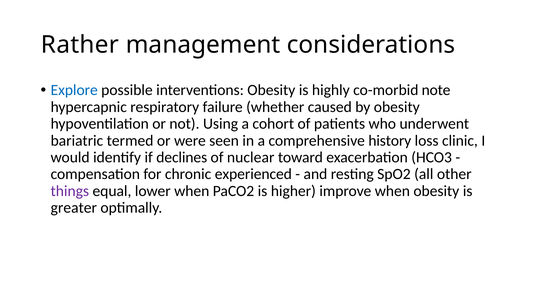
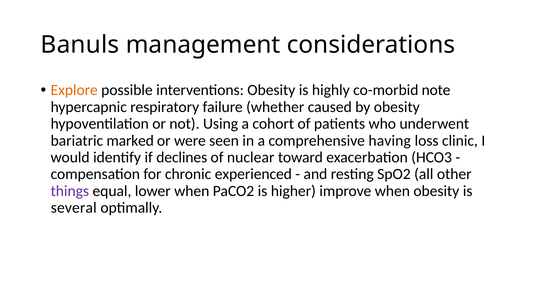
Rather: Rather -> Banuls
Explore colour: blue -> orange
termed: termed -> marked
history: history -> having
greater: greater -> several
